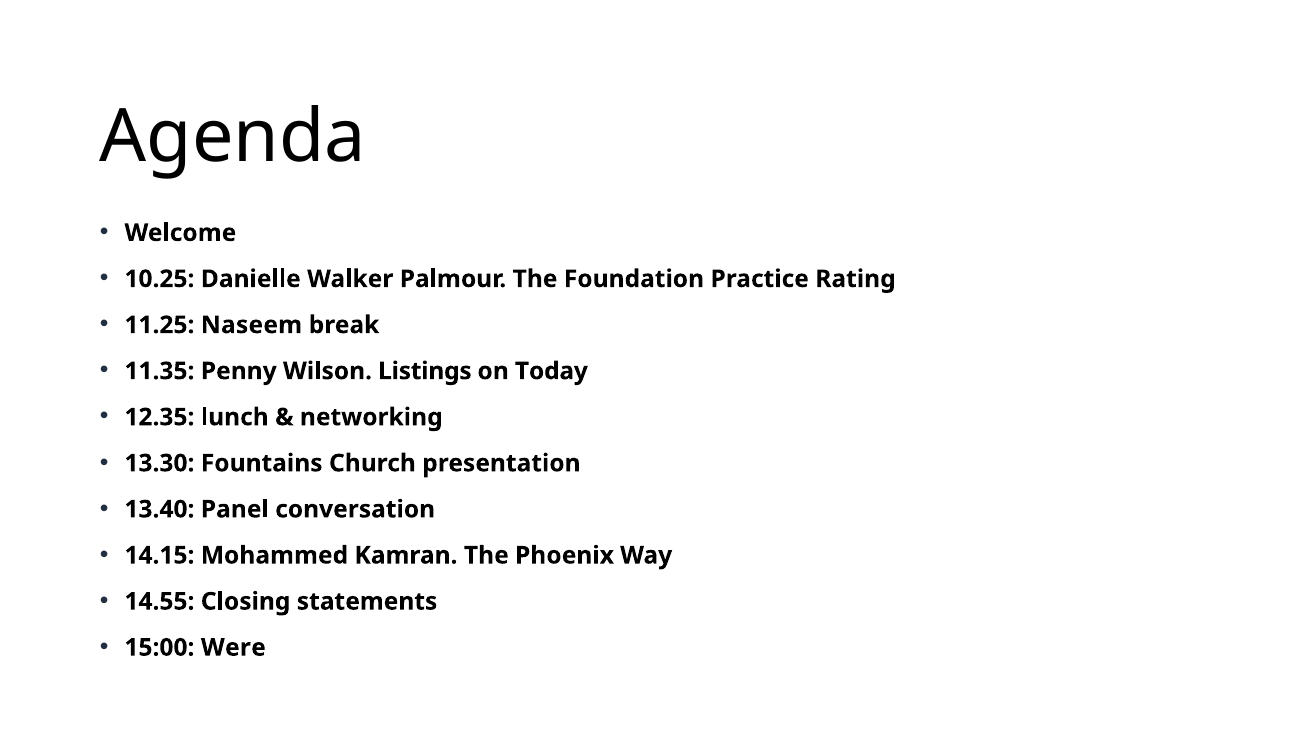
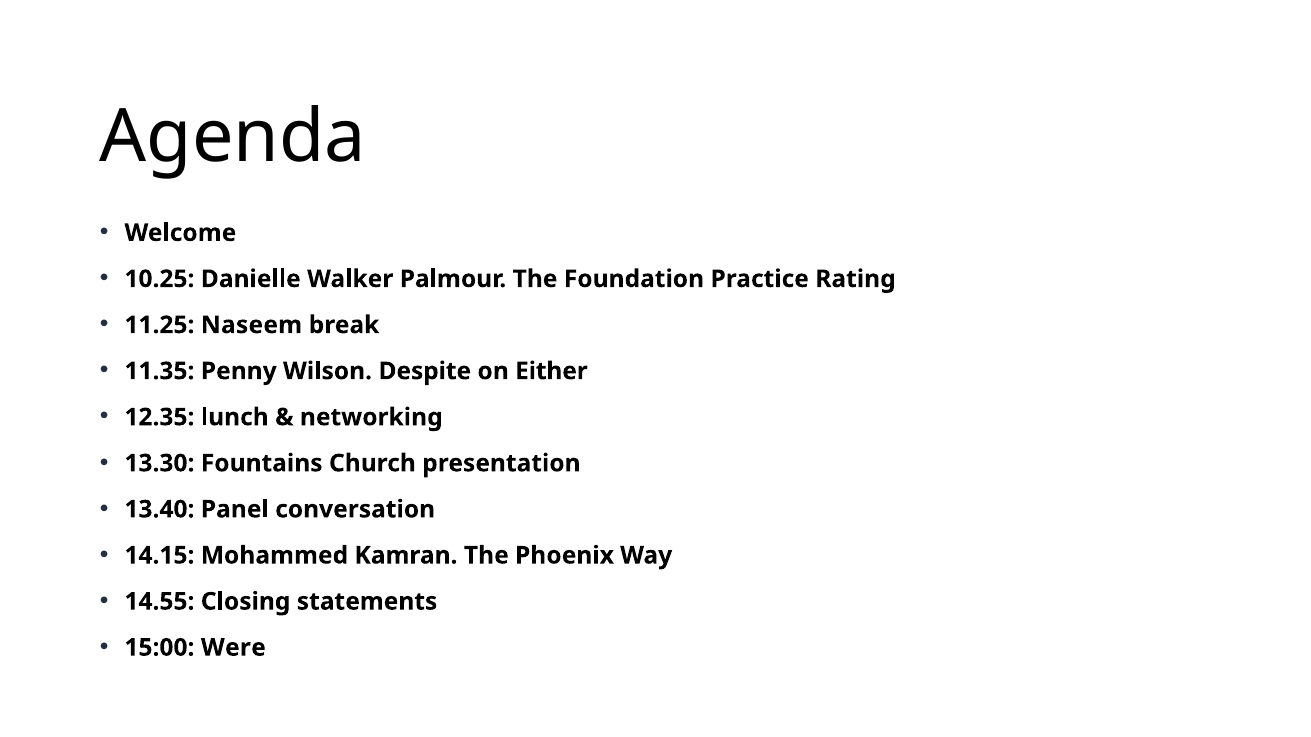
Listings: Listings -> Despite
Today: Today -> Either
